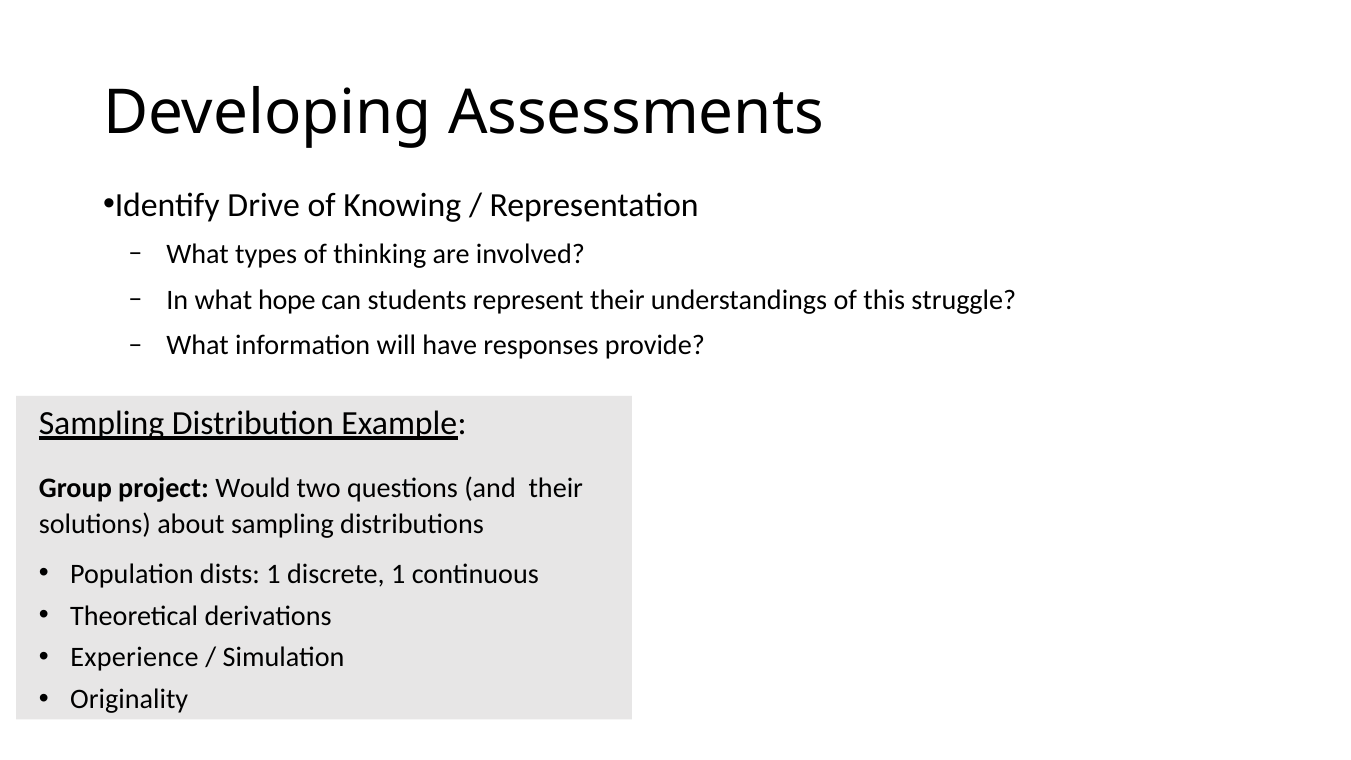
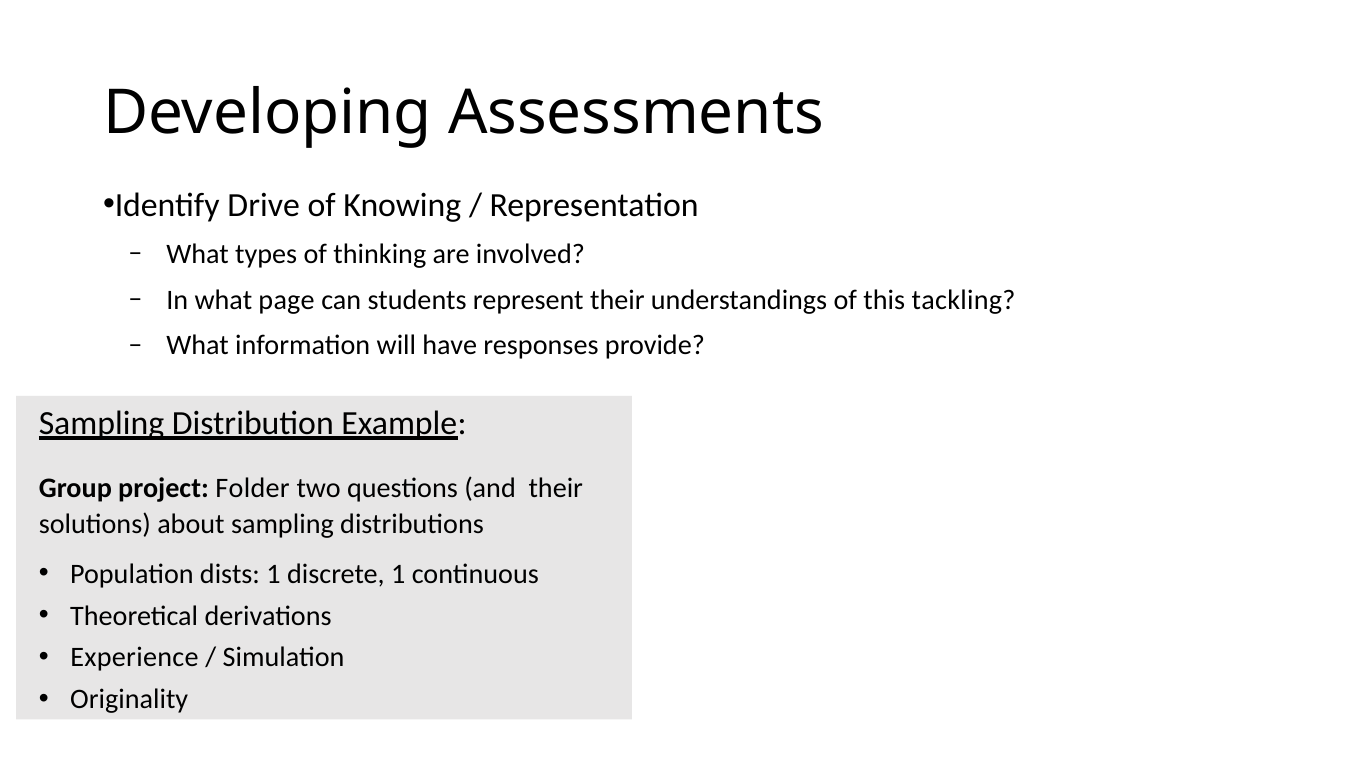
hope: hope -> page
struggle: struggle -> tackling
Would: Would -> Folder
